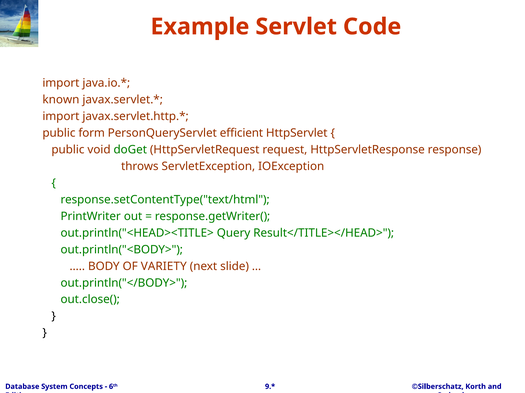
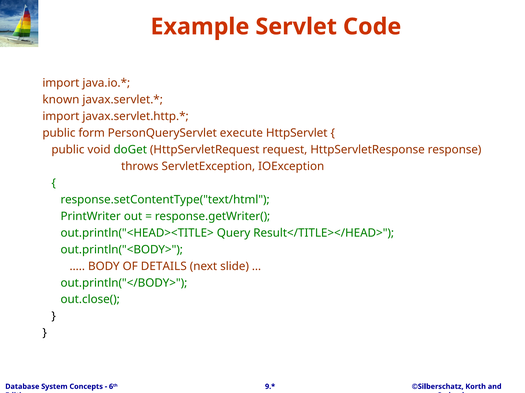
efficient: efficient -> execute
VARIETY: VARIETY -> DETAILS
